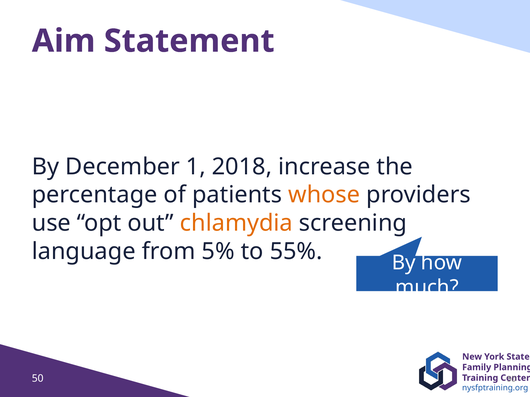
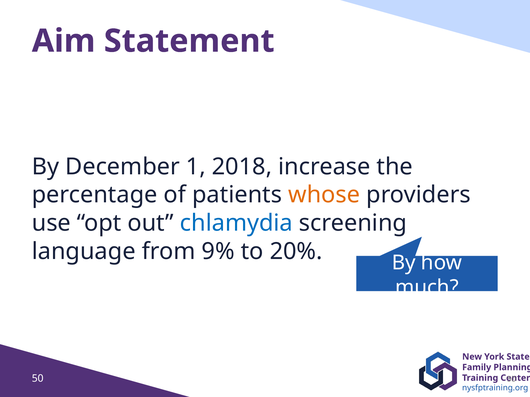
chlamydia colour: orange -> blue
5%: 5% -> 9%
55%: 55% -> 20%
